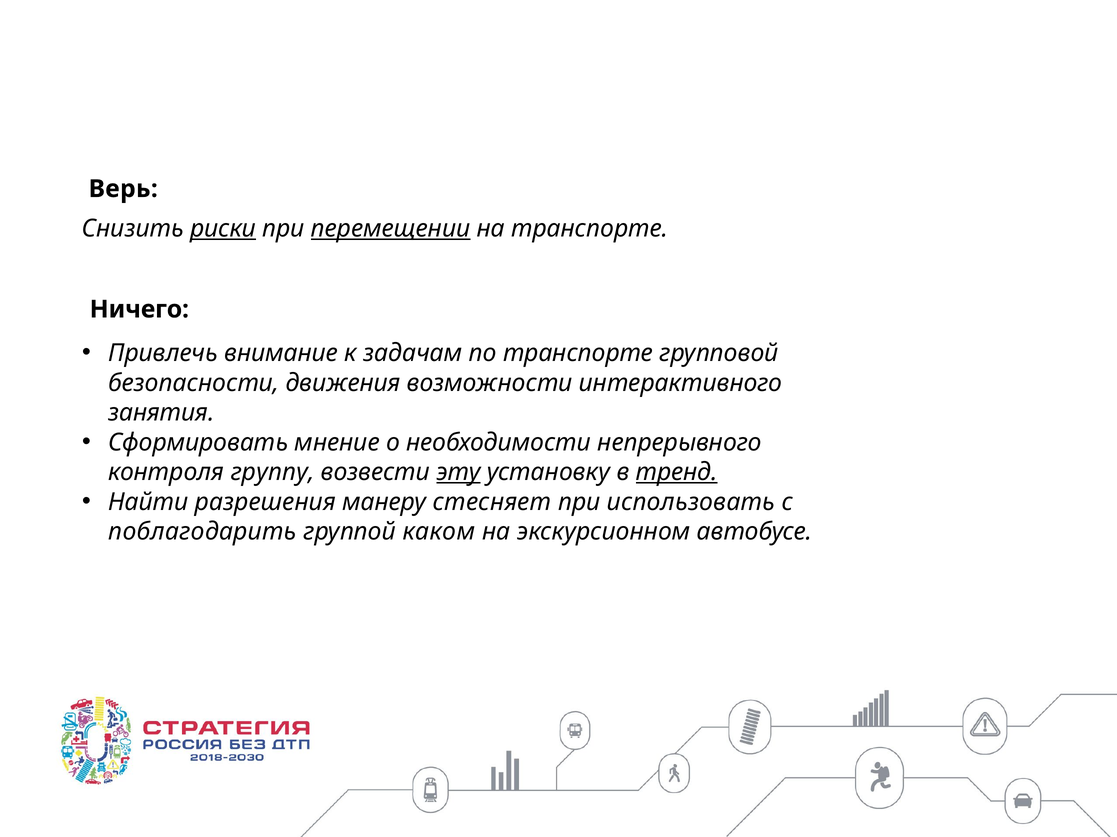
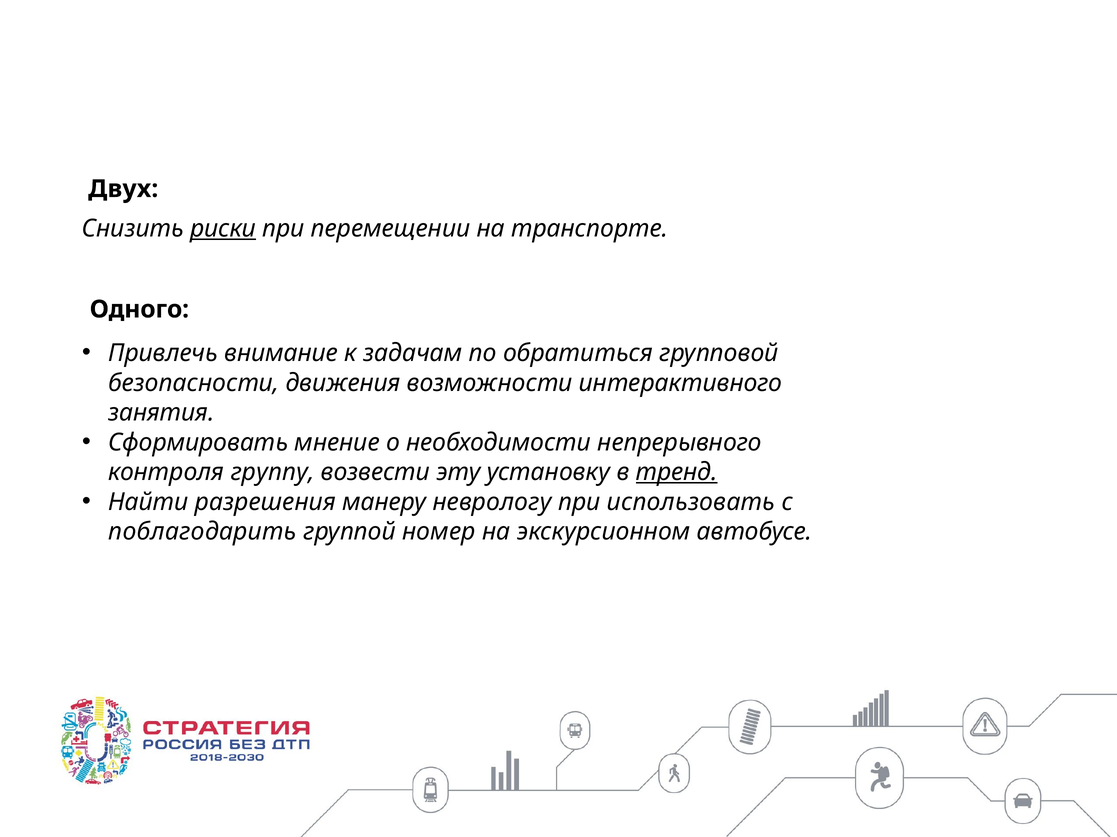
Верь: Верь -> Двух
перемещении underline: present -> none
Ничего: Ничего -> Одного
по транспорте: транспорте -> обратиться
эту underline: present -> none
стесняет: стесняет -> неврологу
каком: каком -> номер
